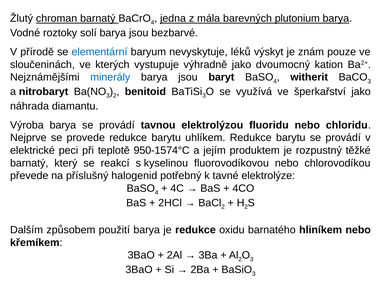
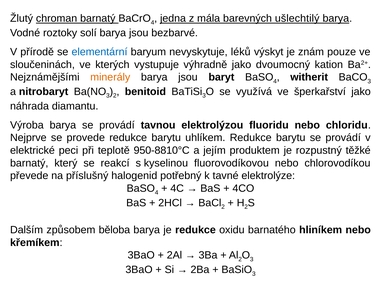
plutonium: plutonium -> ušlechtilý
minerály colour: blue -> orange
950-1574°C: 950-1574°C -> 950-8810°C
použití: použití -> běloba
